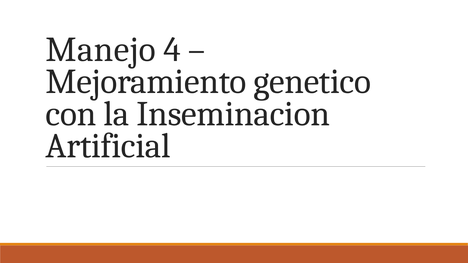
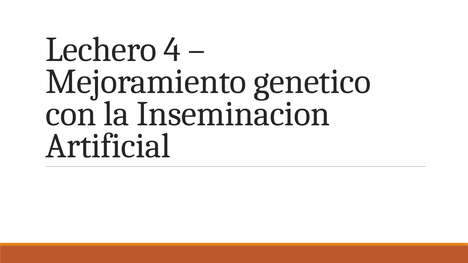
Manejo: Manejo -> Lechero
